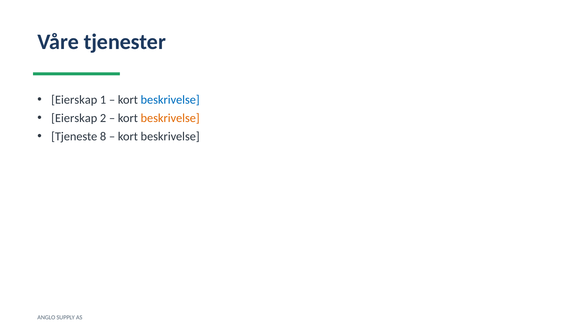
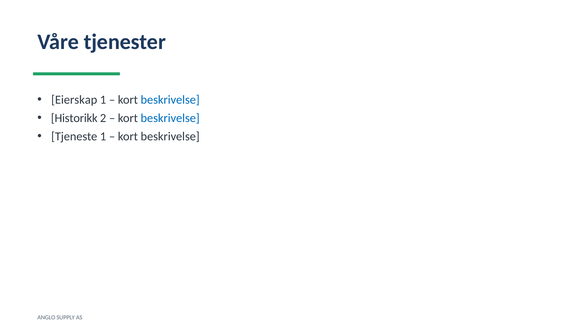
Eierskap at (74, 118): Eierskap -> Historikk
beskrivelse at (170, 118) colour: orange -> blue
Tjeneste 8: 8 -> 1
